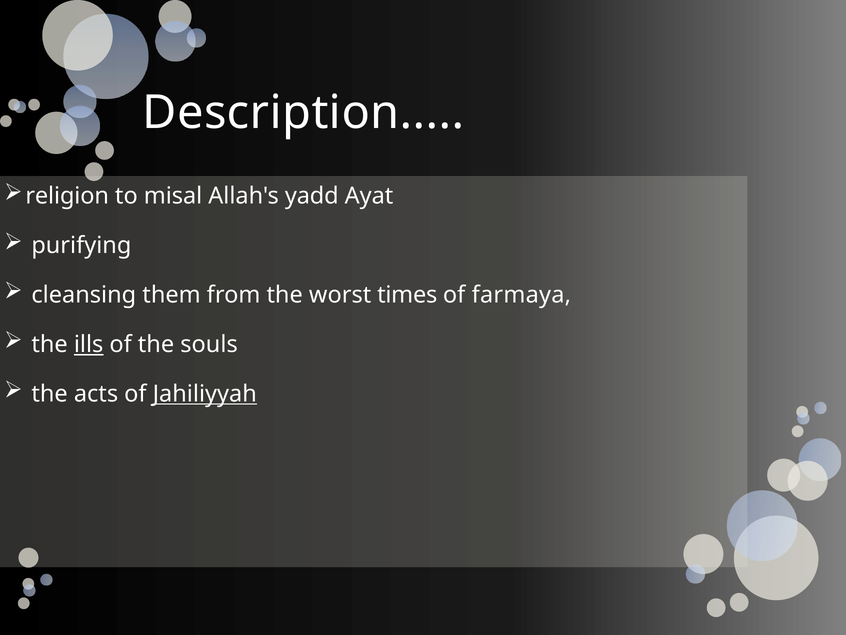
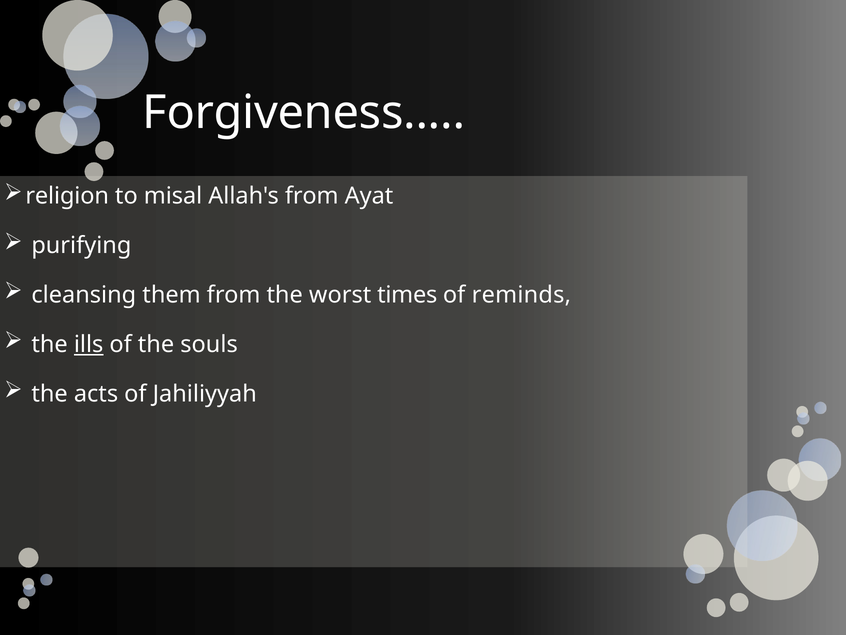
Description: Description -> Forgiveness
Allah's yadd: yadd -> from
farmaya: farmaya -> reminds
Jahiliyyah underline: present -> none
